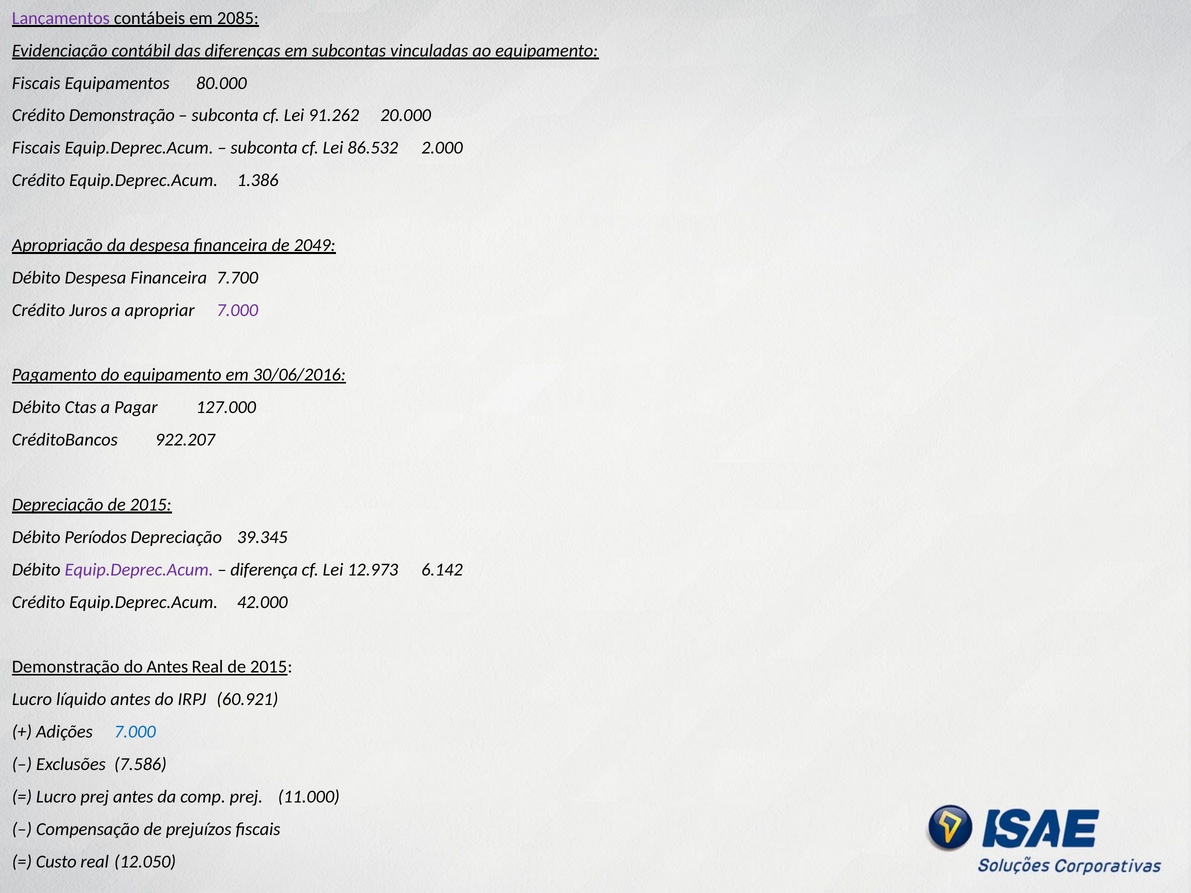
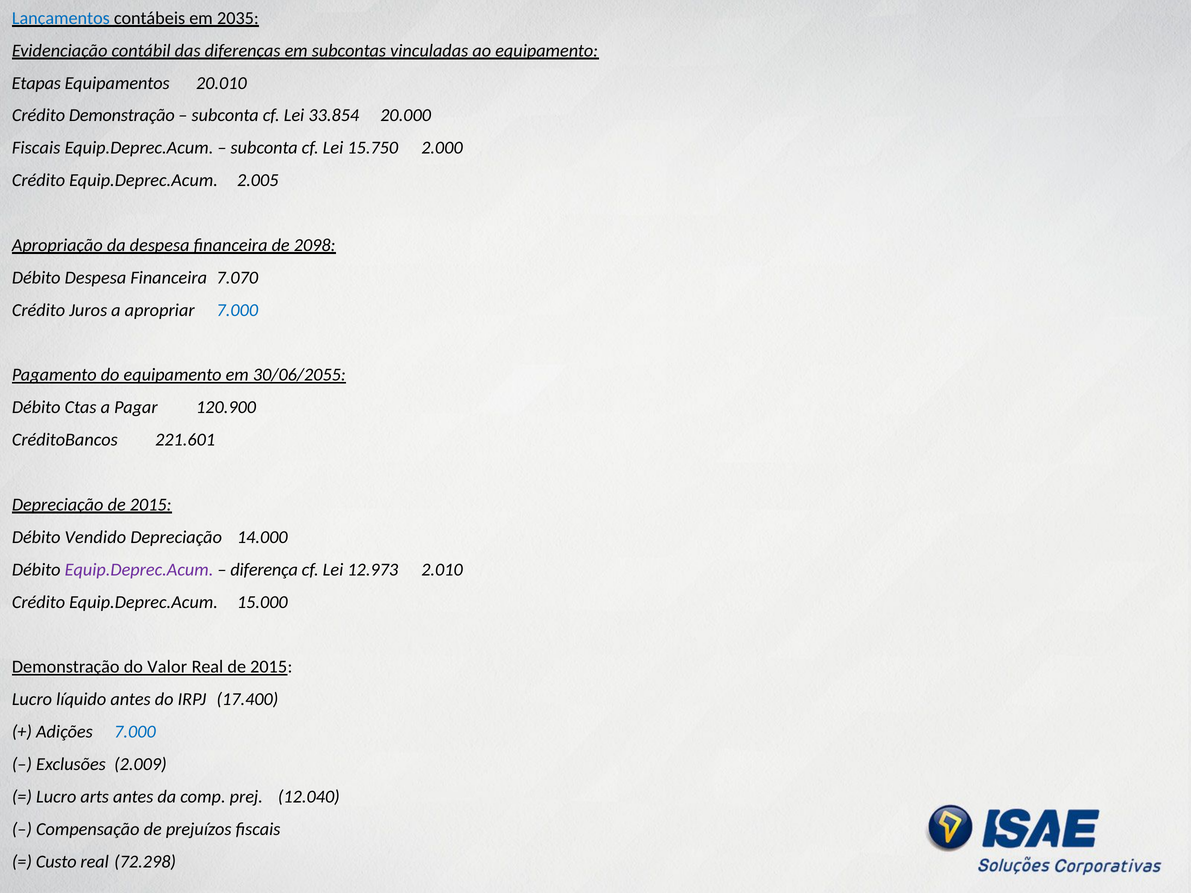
Lançamentos colour: purple -> blue
2085: 2085 -> 2035
Fiscais at (36, 83): Fiscais -> Etapas
80.000: 80.000 -> 20.010
91.262: 91.262 -> 33.854
86.532: 86.532 -> 15.750
1.386: 1.386 -> 2.005
2049: 2049 -> 2098
7.700: 7.700 -> 7.070
7.000 at (237, 310) colour: purple -> blue
30/06/2016: 30/06/2016 -> 30/06/2055
127.000: 127.000 -> 120.900
922.207: 922.207 -> 221.601
Períodos: Períodos -> Vendido
39.345: 39.345 -> 14.000
6.142: 6.142 -> 2.010
42.000: 42.000 -> 15.000
do Antes: Antes -> Valor
60.921: 60.921 -> 17.400
7.586: 7.586 -> 2.009
Lucro prej: prej -> arts
11.000: 11.000 -> 12.040
12.050: 12.050 -> 72.298
